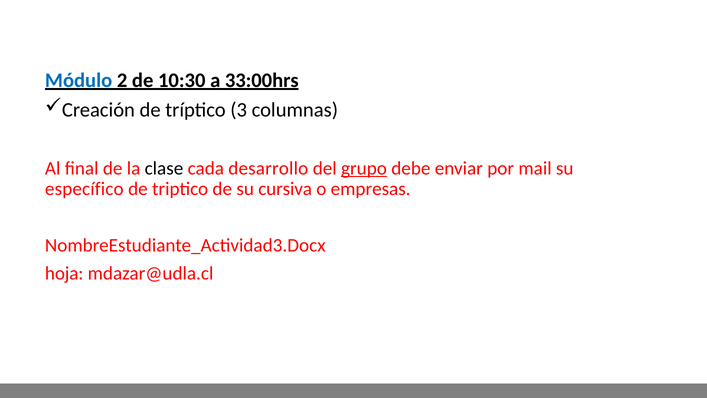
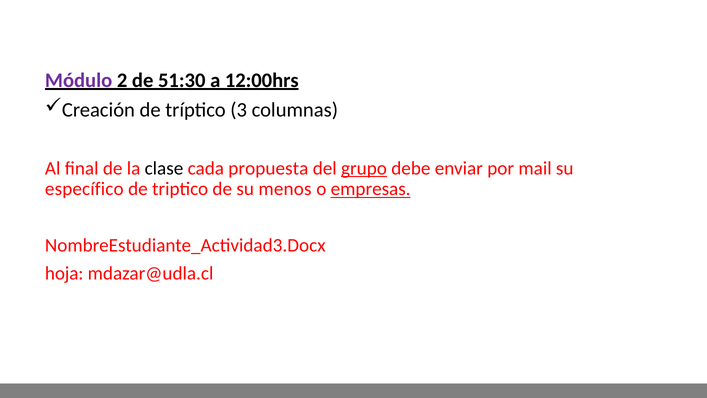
Módulo colour: blue -> purple
10:30: 10:30 -> 51:30
33:00hrs: 33:00hrs -> 12:00hrs
desarrollo: desarrollo -> propuesta
cursiva: cursiva -> menos
empresas underline: none -> present
